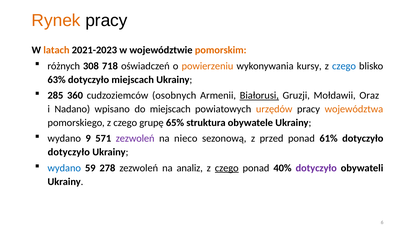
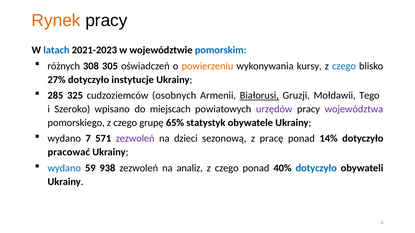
latach colour: orange -> blue
pomorskim colour: orange -> blue
718: 718 -> 305
63%: 63% -> 27%
dotyczyło miejscach: miejscach -> instytucje
360: 360 -> 325
Oraz: Oraz -> Tego
Nadano: Nadano -> Szeroko
urzędów colour: orange -> purple
województwa colour: orange -> purple
struktura: struktura -> statystyk
9: 9 -> 7
nieco: nieco -> dzieci
przed: przed -> pracę
61%: 61% -> 14%
dotyczyło at (69, 152): dotyczyło -> pracować
278: 278 -> 938
czego at (227, 168) underline: present -> none
dotyczyło at (316, 168) colour: purple -> blue
